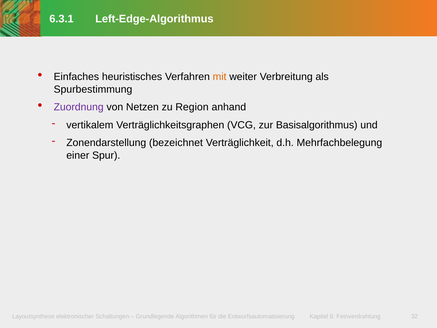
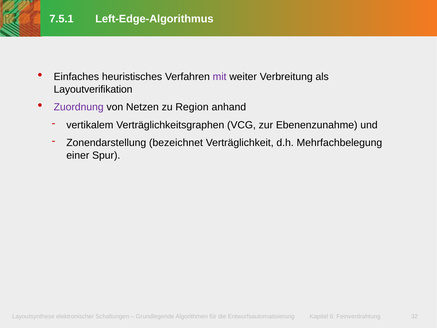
6.3.1: 6.3.1 -> 7.5.1
mit colour: orange -> purple
Spurbestimmung: Spurbestimmung -> Layoutverifikation
Basisalgorithmus: Basisalgorithmus -> Ebenenzunahme
